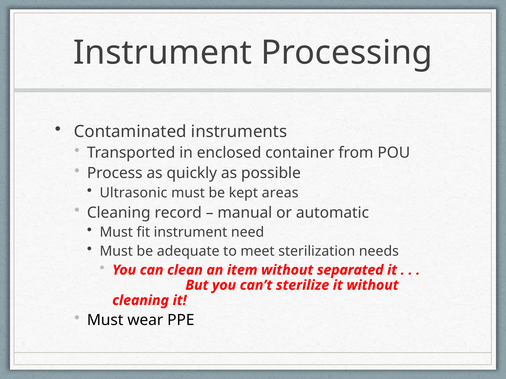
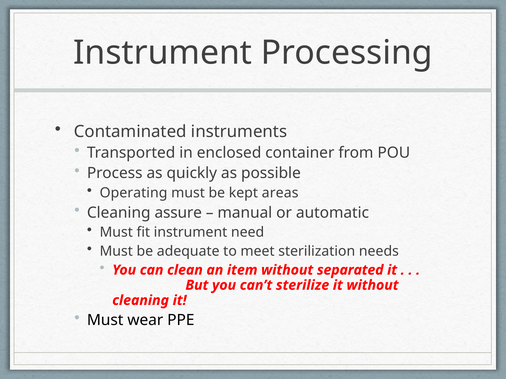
Ultrasonic: Ultrasonic -> Operating
record: record -> assure
